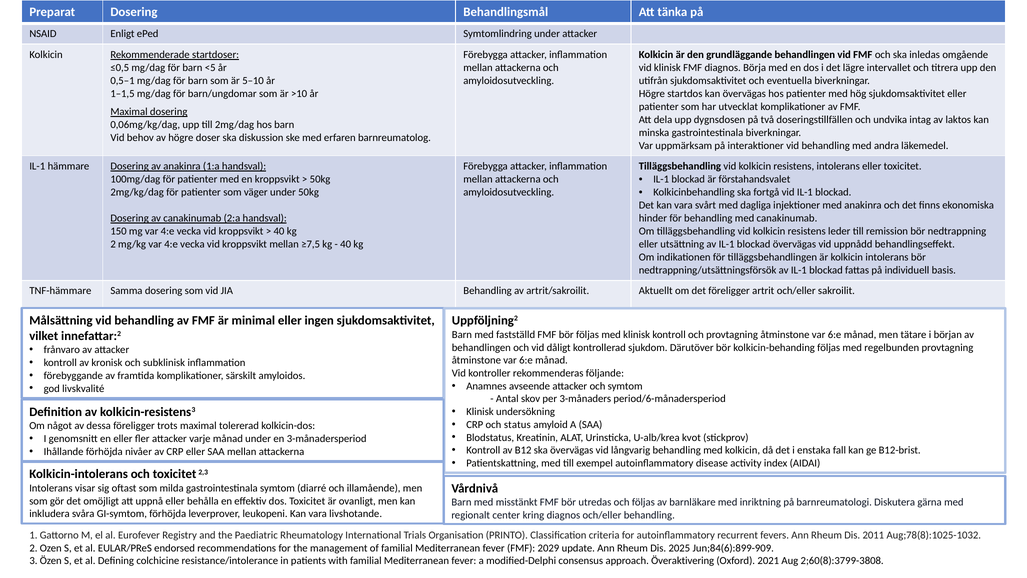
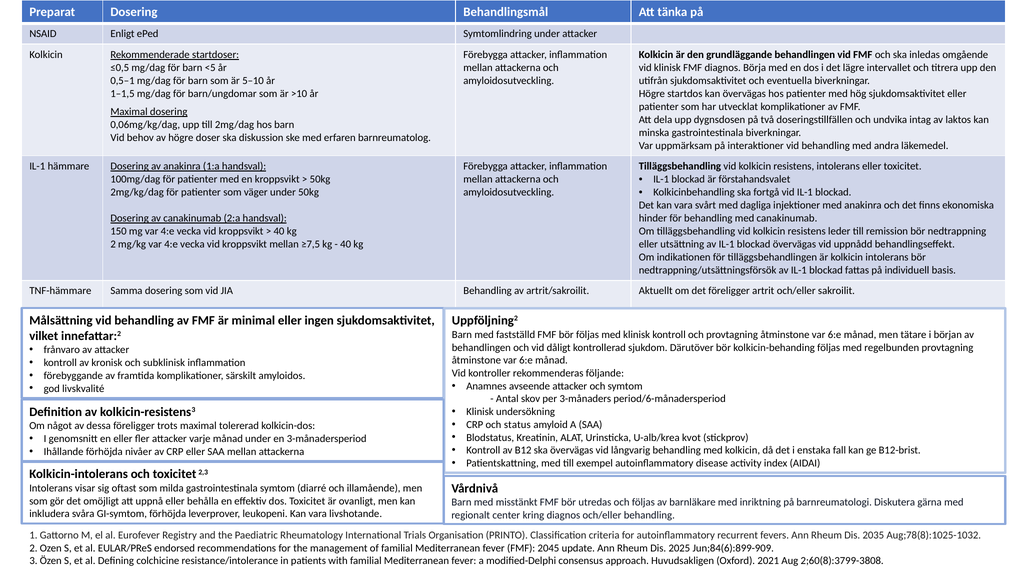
2011: 2011 -> 2035
2029: 2029 -> 2045
Överaktivering: Överaktivering -> Huvudsakligen
